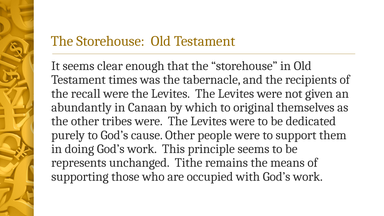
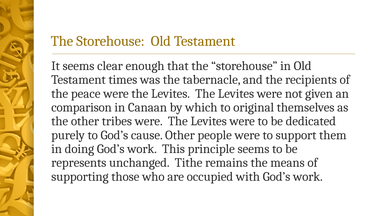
recall: recall -> peace
abundantly: abundantly -> comparison
